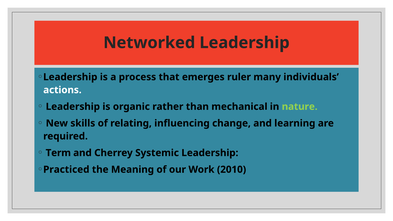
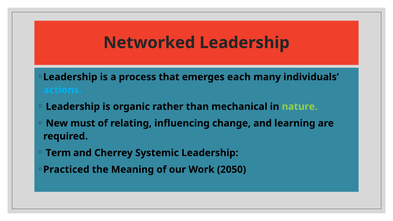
ruler: ruler -> each
actions colour: white -> light blue
skills: skills -> must
2010: 2010 -> 2050
